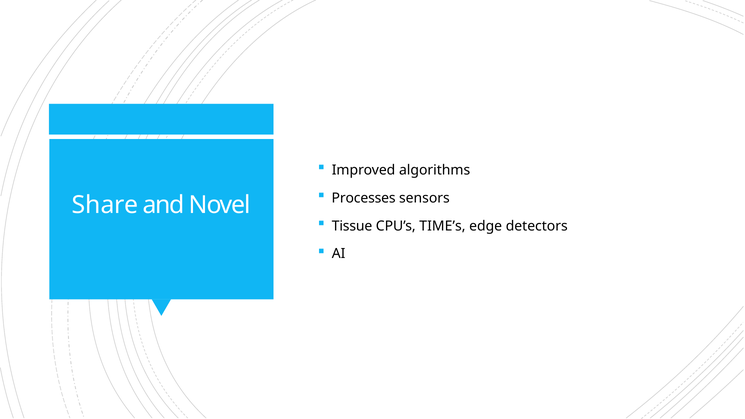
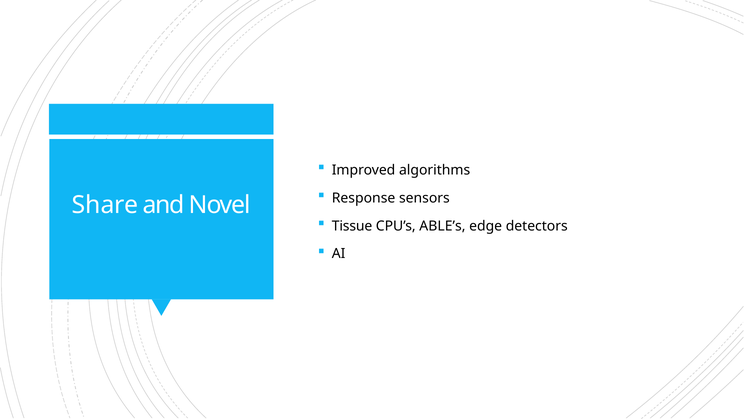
Processes: Processes -> Response
TIME’s: TIME’s -> ABLE’s
